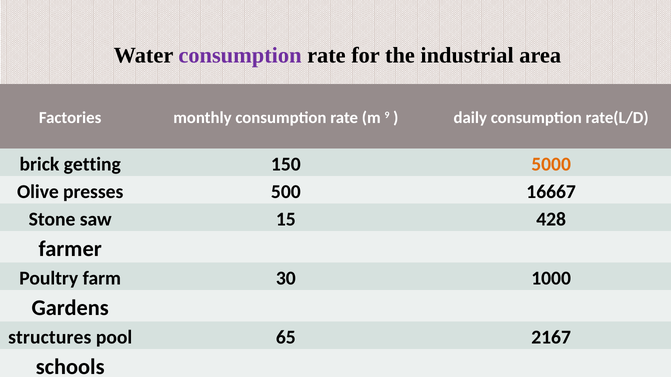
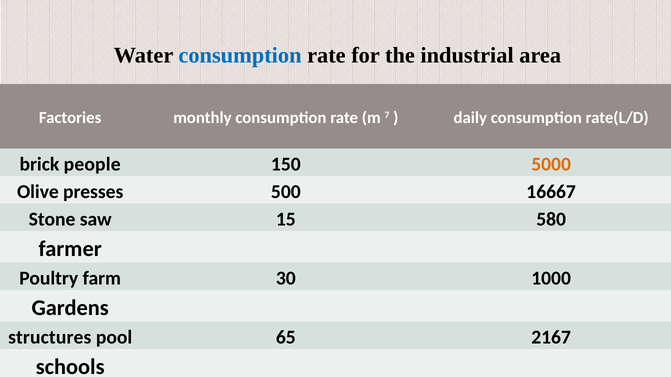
consumption at (240, 55) colour: purple -> blue
9: 9 -> 7
getting: getting -> people
428: 428 -> 580
